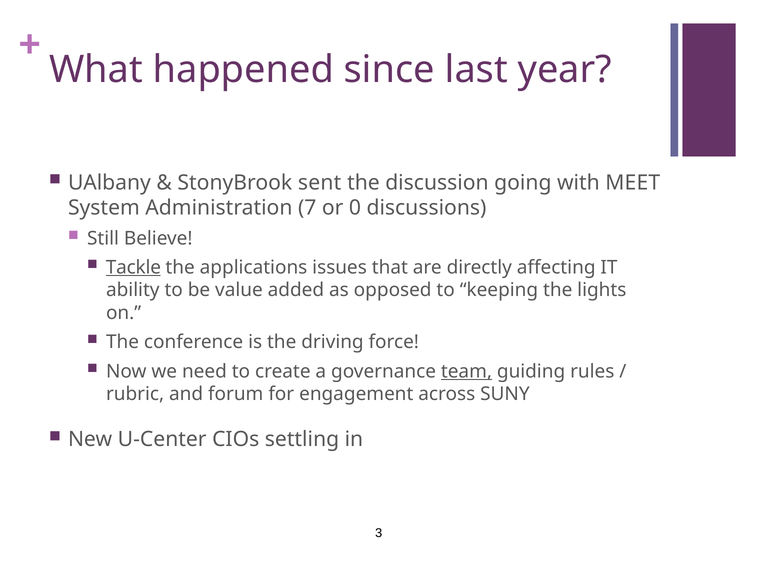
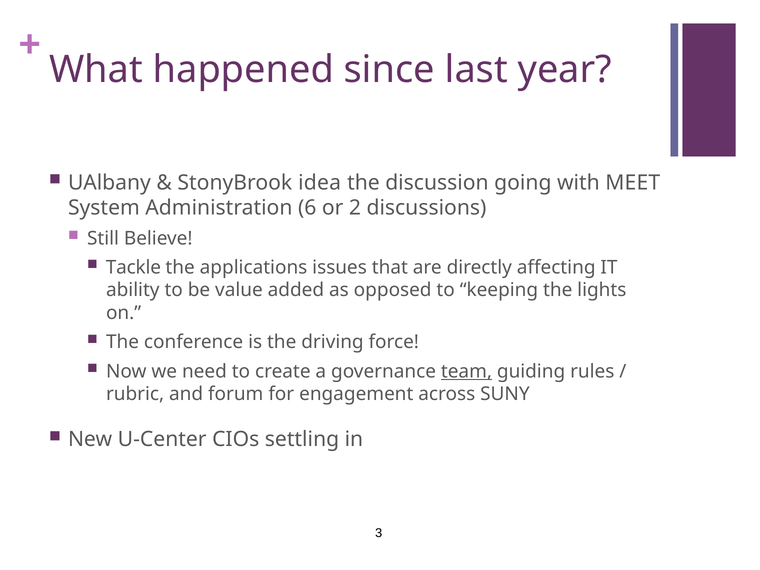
sent: sent -> idea
7: 7 -> 6
0: 0 -> 2
Tackle underline: present -> none
